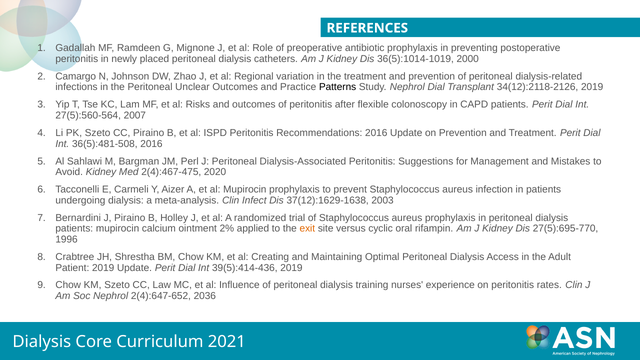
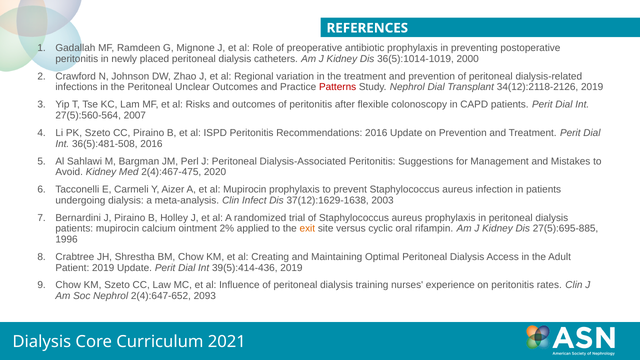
Camargo: Camargo -> Crawford
Patterns colour: black -> red
27(5):695-770: 27(5):695-770 -> 27(5):695-885
2036: 2036 -> 2093
